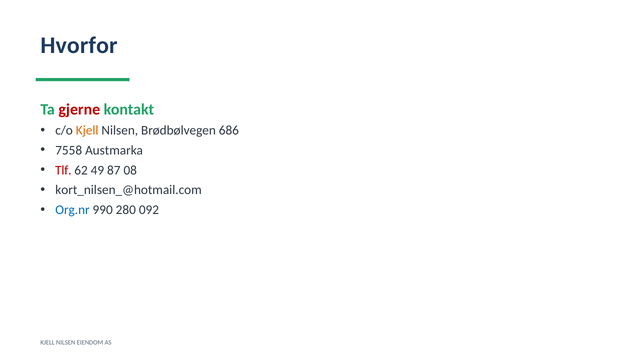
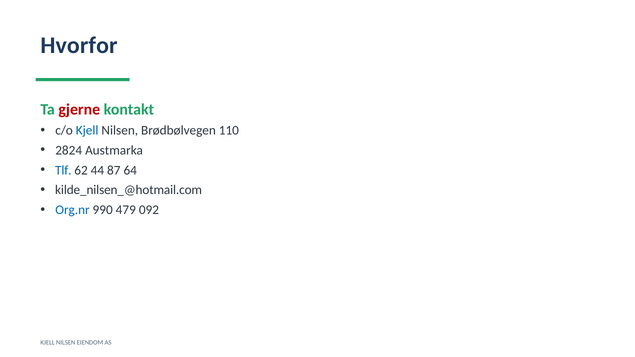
Kjell at (87, 131) colour: orange -> blue
686: 686 -> 110
7558: 7558 -> 2824
Tlf colour: red -> blue
49: 49 -> 44
08: 08 -> 64
kort_nilsen_@hotmail.com: kort_nilsen_@hotmail.com -> kilde_nilsen_@hotmail.com
280: 280 -> 479
